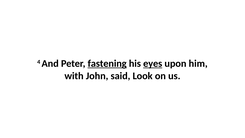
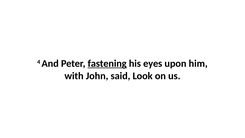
eyes underline: present -> none
